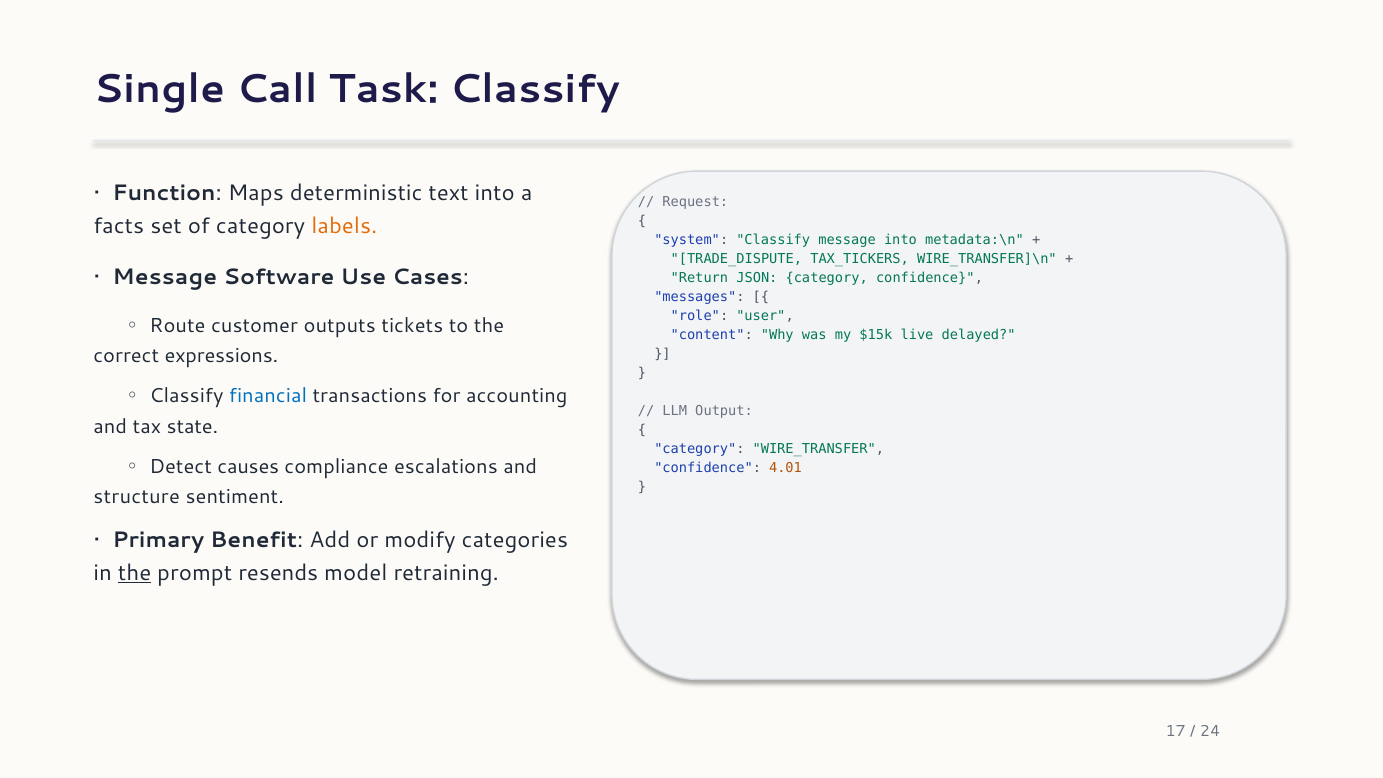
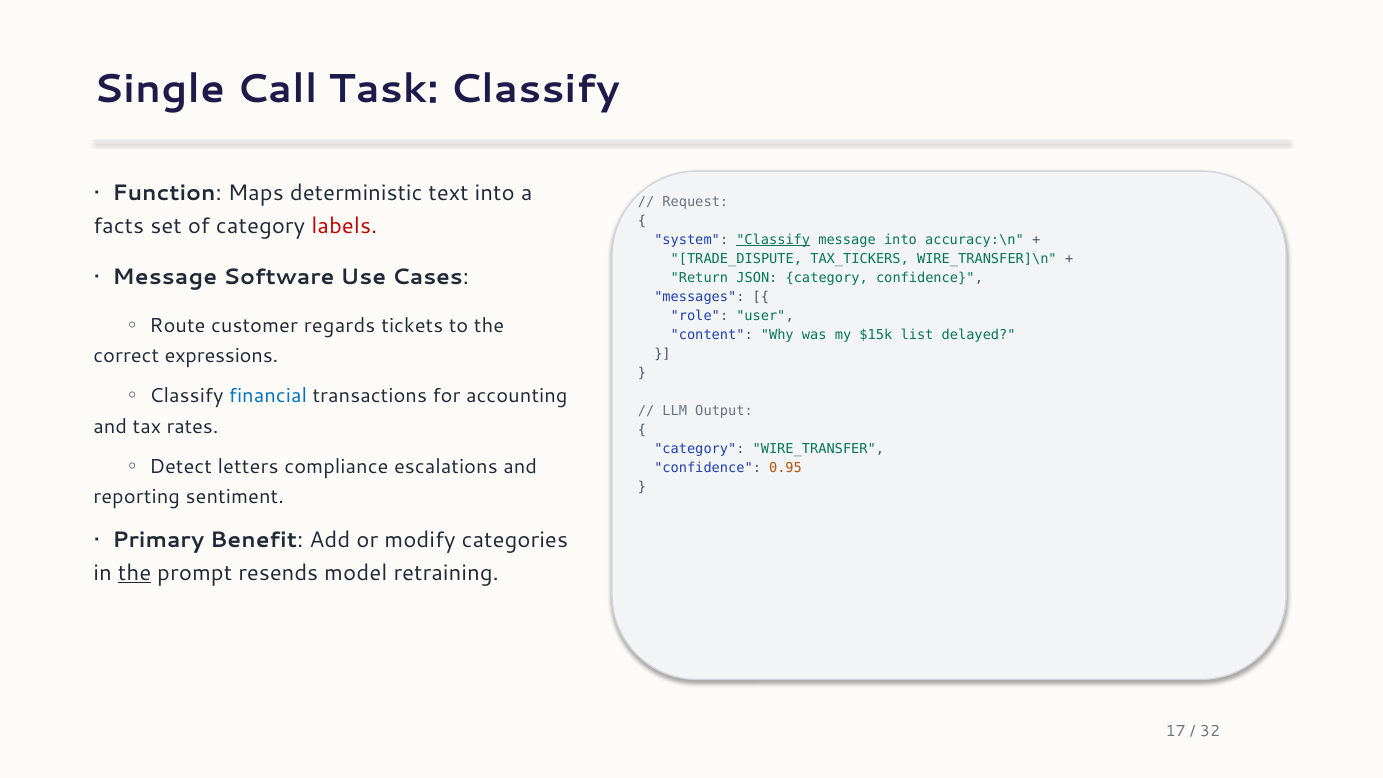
labels colour: orange -> red
Classify at (773, 240) underline: none -> present
metadata:\n: metadata:\n -> accuracy:\n
outputs: outputs -> regards
live: live -> list
state: state -> rates
causes: causes -> letters
4.01: 4.01 -> 0.95
structure: structure -> reporting
24: 24 -> 32
